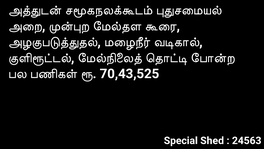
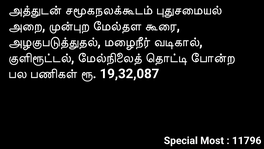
70,43,525: 70,43,525 -> 19,32,087
Shed: Shed -> Most
24563: 24563 -> 11796
